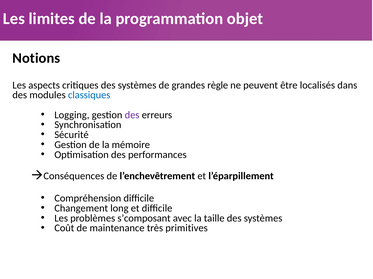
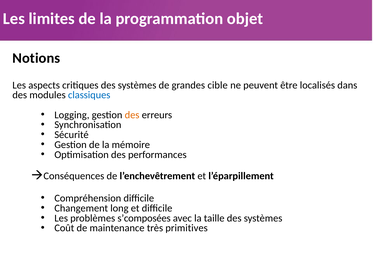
règle: règle -> cible
des at (132, 115) colour: purple -> orange
s’composant: s’composant -> s’composées
